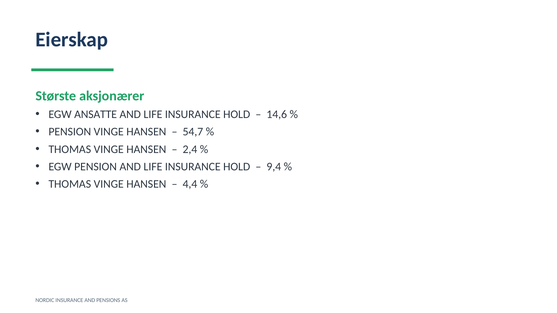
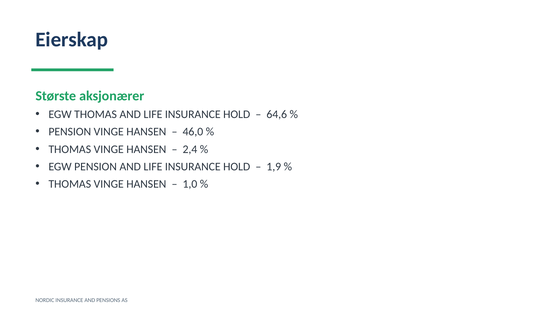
EGW ANSATTE: ANSATTE -> THOMAS
14,6: 14,6 -> 64,6
54,7: 54,7 -> 46,0
9,4: 9,4 -> 1,9
4,4: 4,4 -> 1,0
